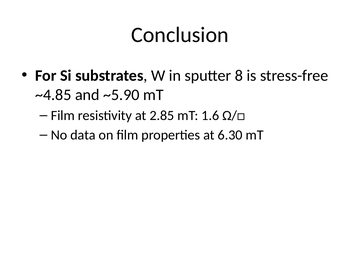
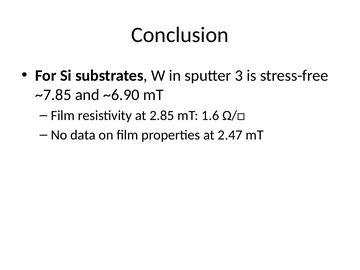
8: 8 -> 3
~4.85: ~4.85 -> ~7.85
~5.90: ~5.90 -> ~6.90
6.30: 6.30 -> 2.47
